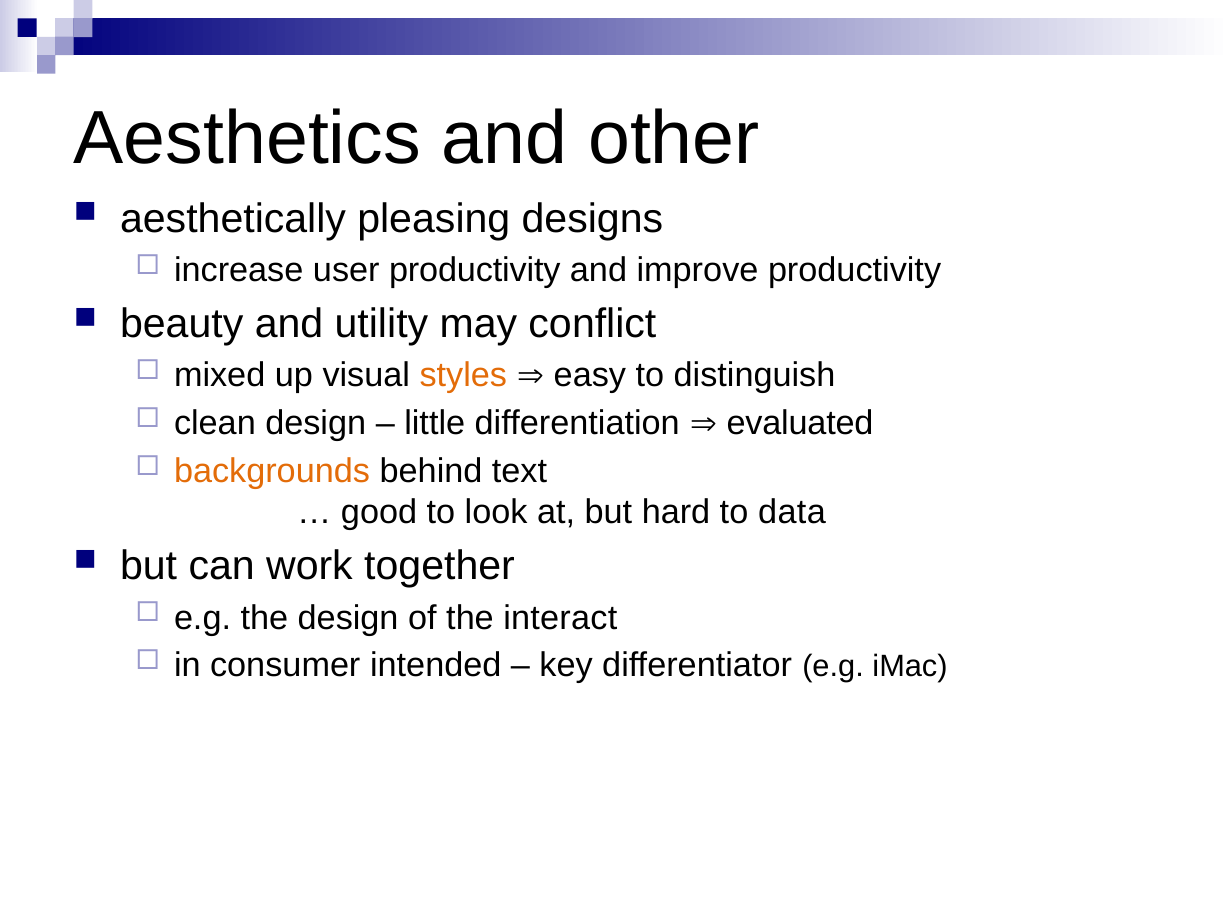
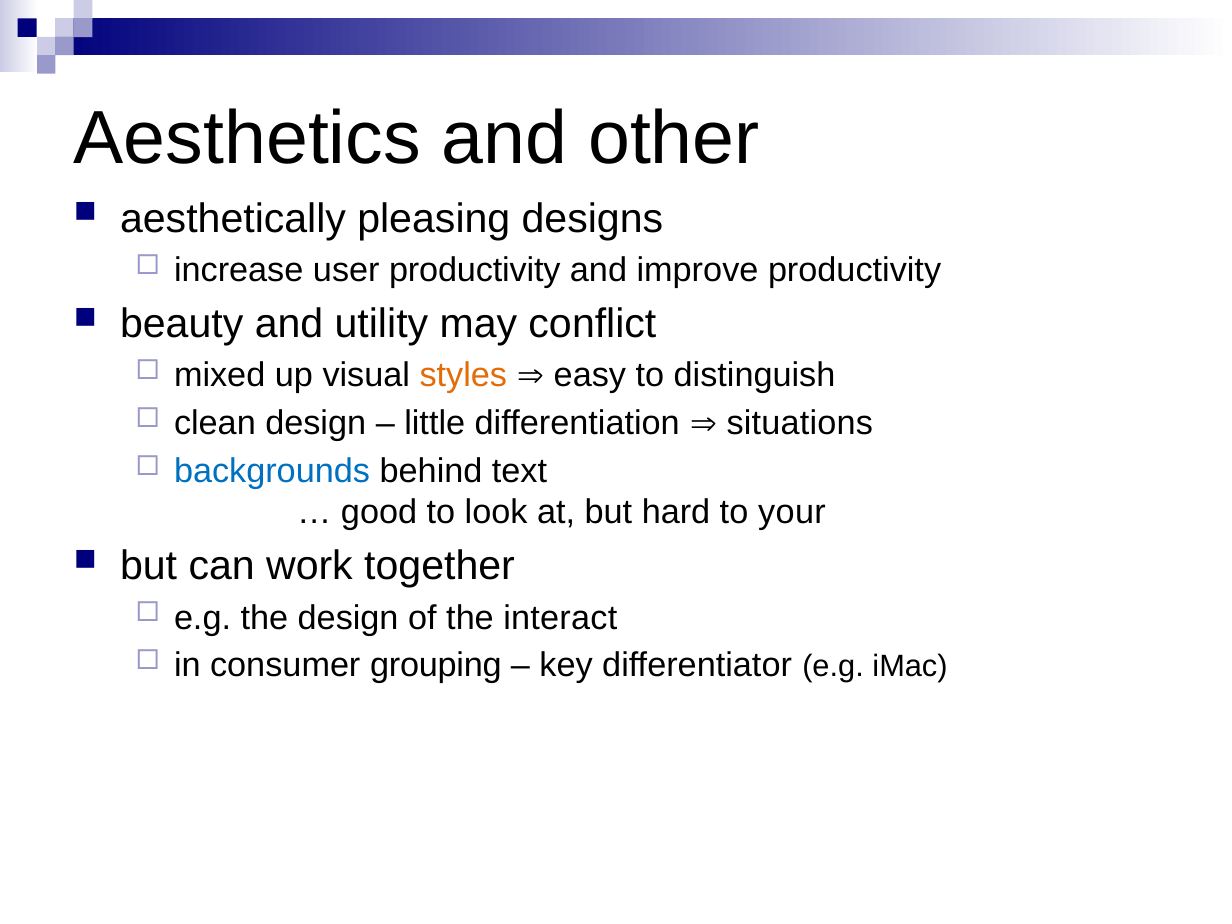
evaluated: evaluated -> situations
backgrounds colour: orange -> blue
data: data -> your
intended: intended -> grouping
